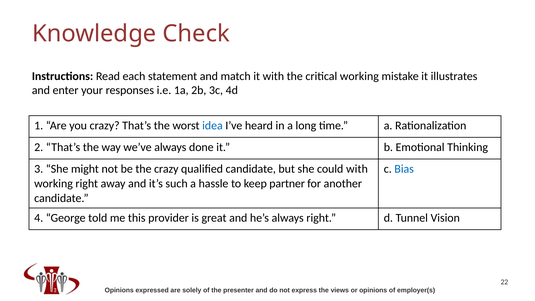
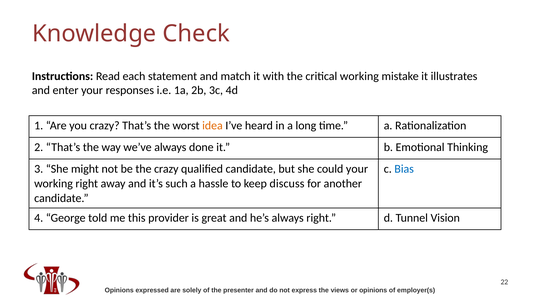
idea colour: blue -> orange
could with: with -> your
partner: partner -> discuss
